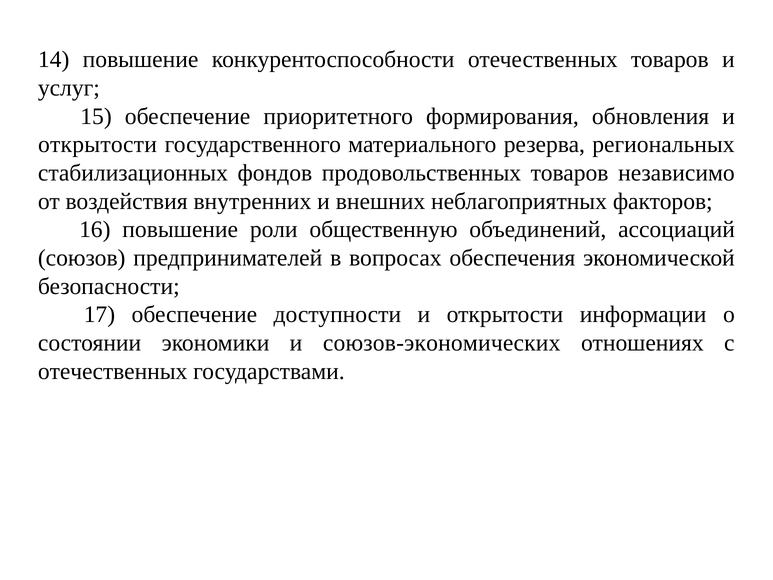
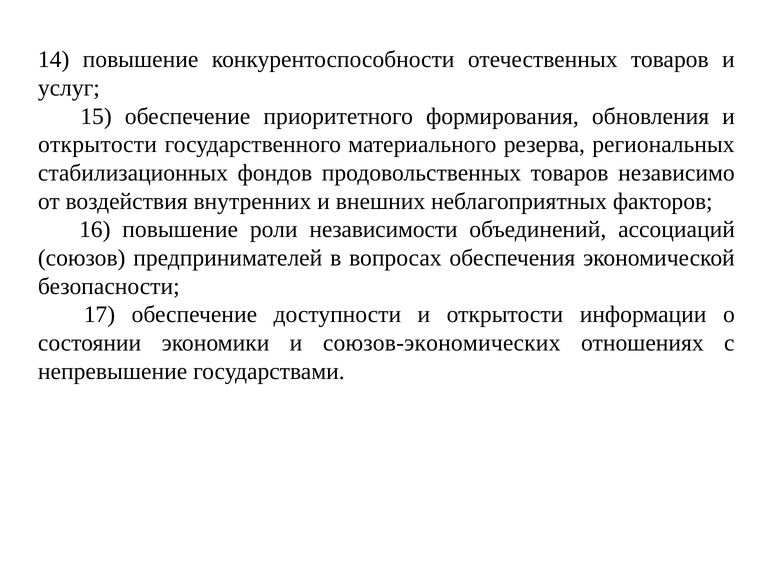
общественную: общественную -> независимости
отечественных at (113, 371): отечественных -> непревышение
